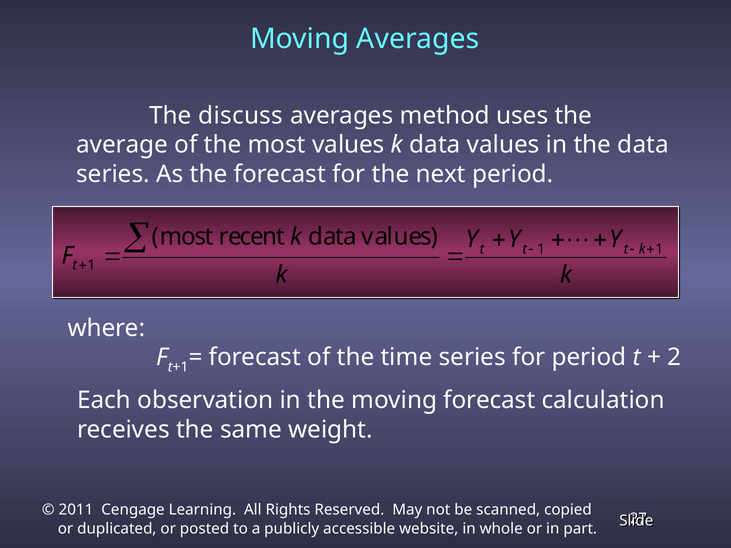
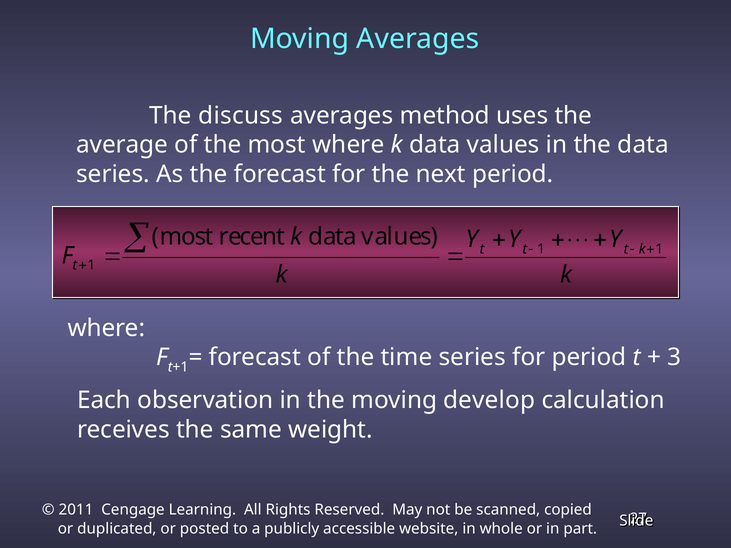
most values: values -> where
2: 2 -> 3
moving forecast: forecast -> develop
